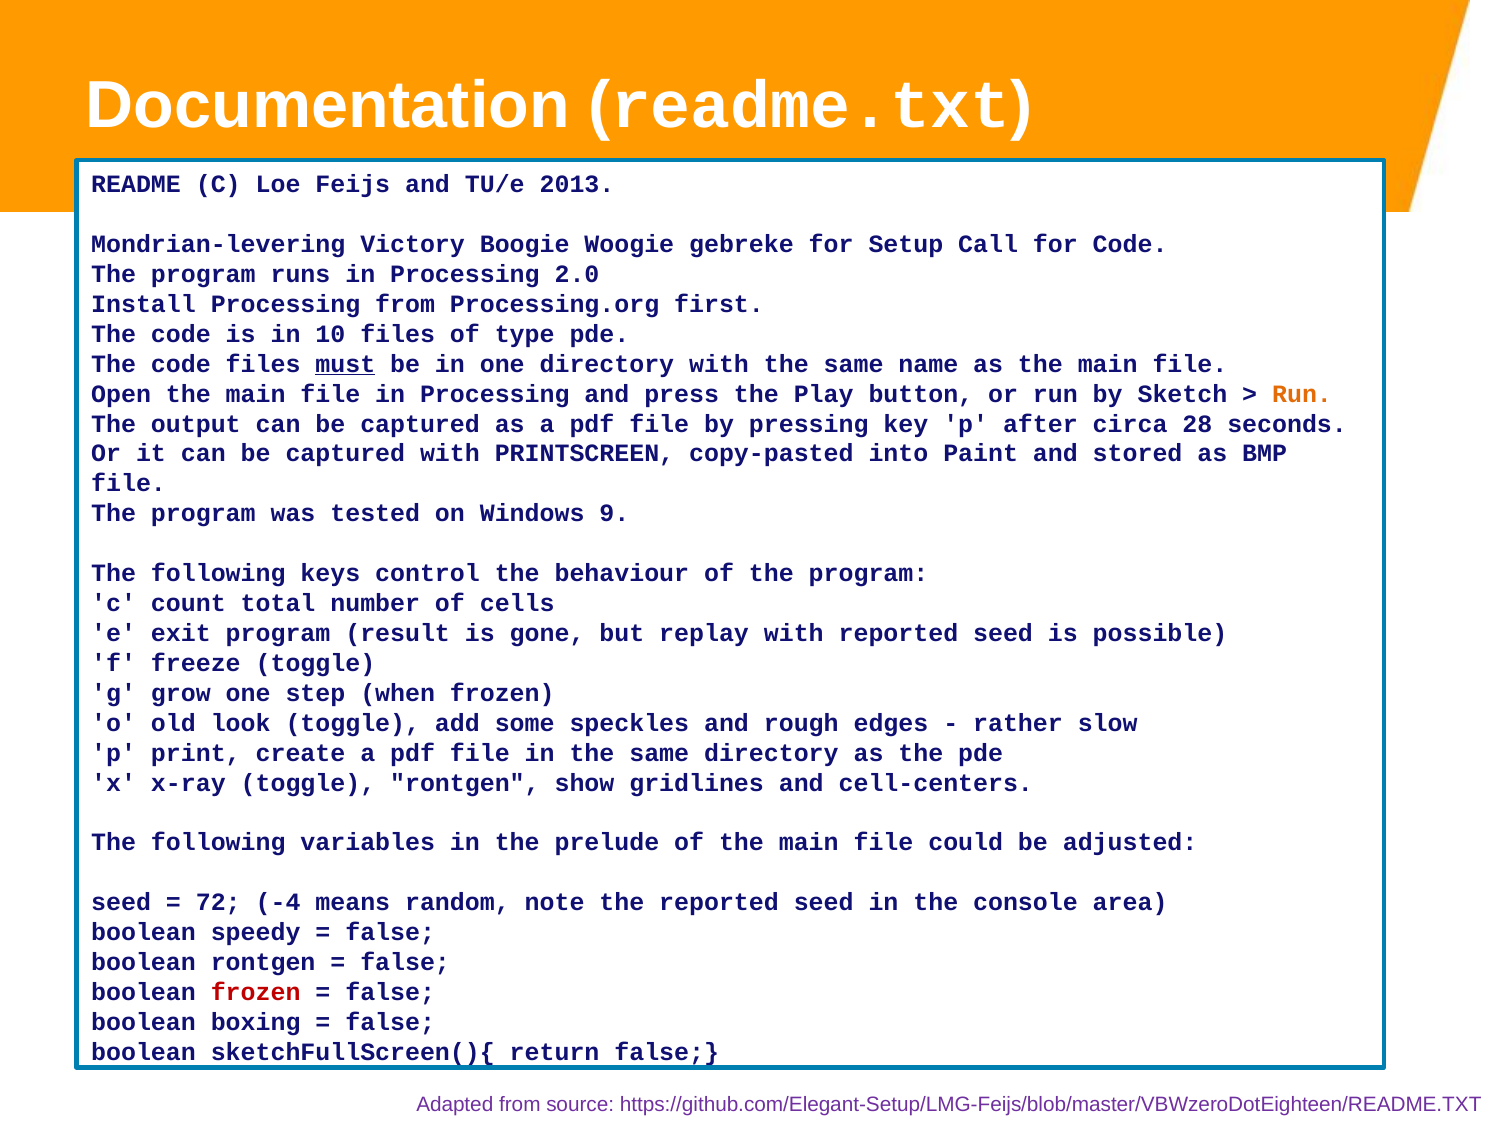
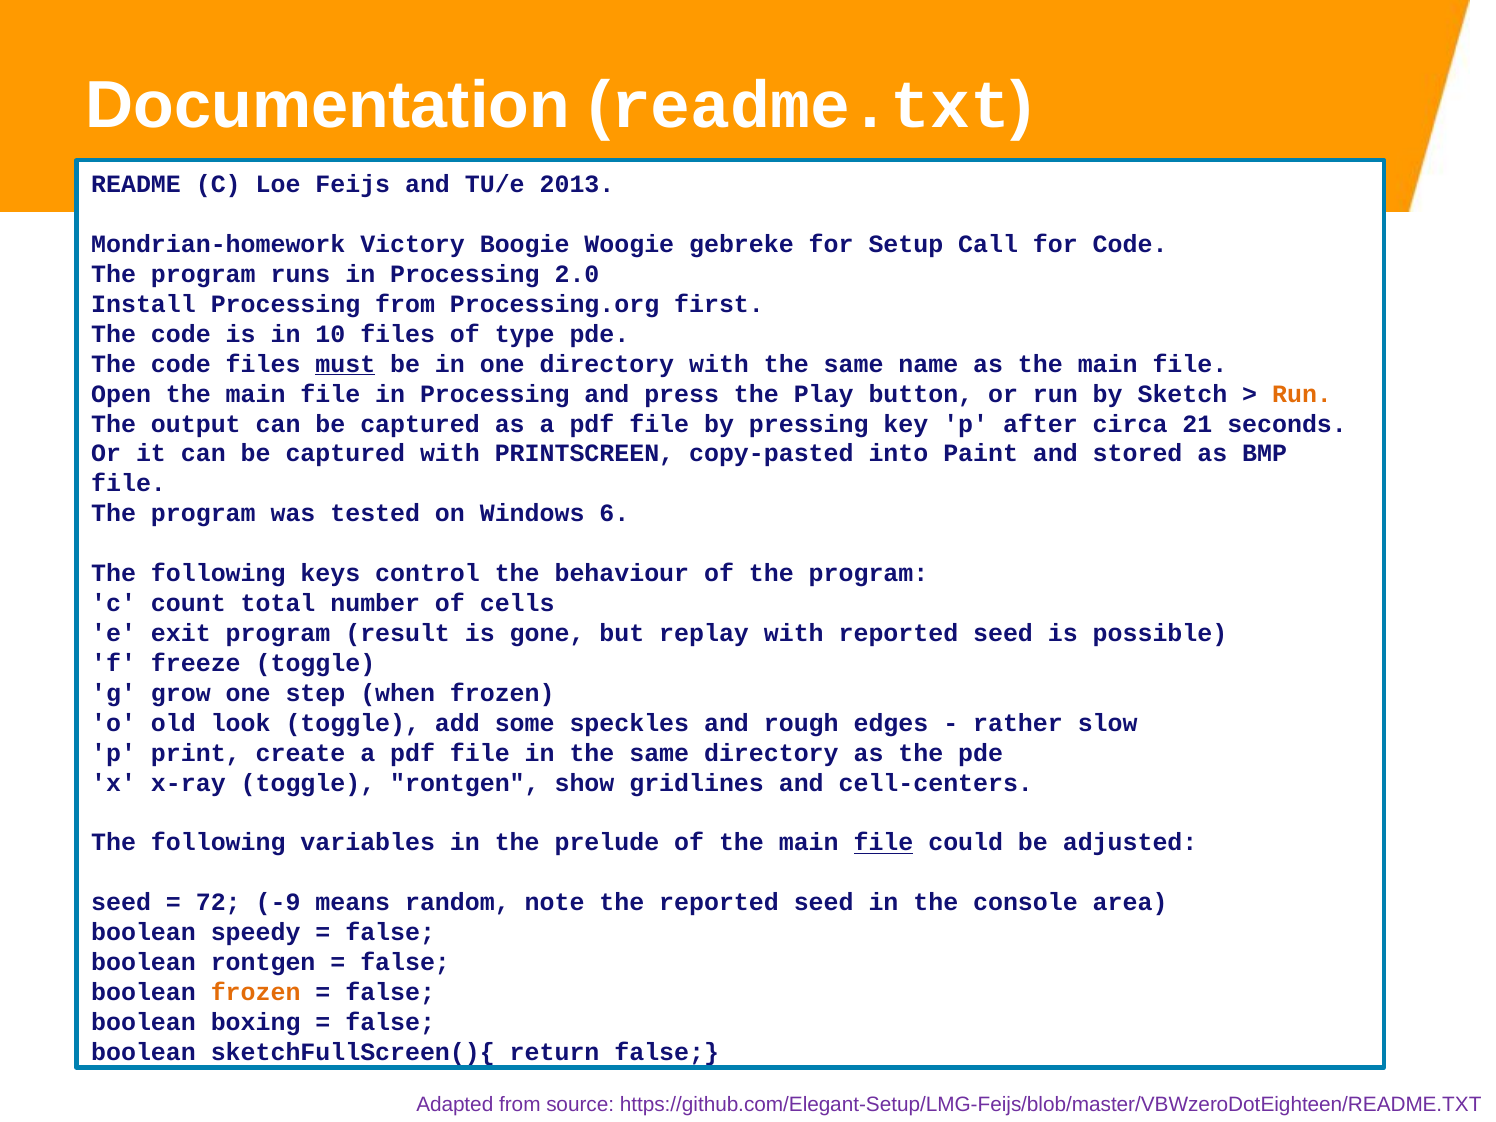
Mondrian-levering: Mondrian-levering -> Mondrian-homework
28: 28 -> 21
9: 9 -> 6
file at (883, 843) underline: none -> present
-4: -4 -> -9
frozen at (256, 992) colour: red -> orange
